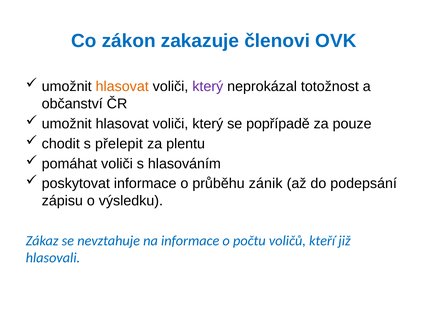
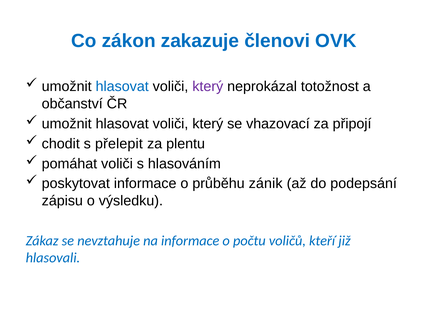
hlasovat at (122, 87) colour: orange -> blue
popřípadě: popřípadě -> vhazovací
pouze: pouze -> připojí
